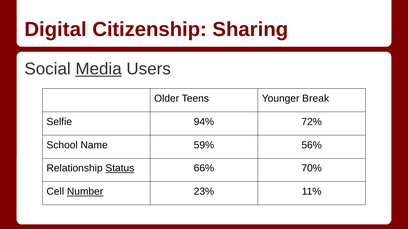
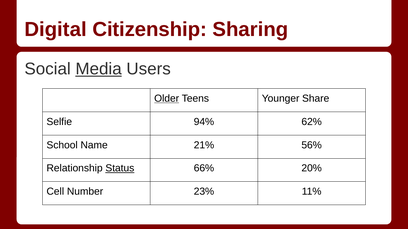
Older underline: none -> present
Break: Break -> Share
72%: 72% -> 62%
59%: 59% -> 21%
70%: 70% -> 20%
Number underline: present -> none
